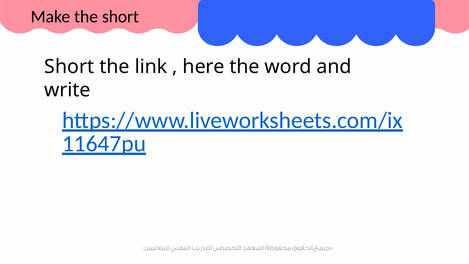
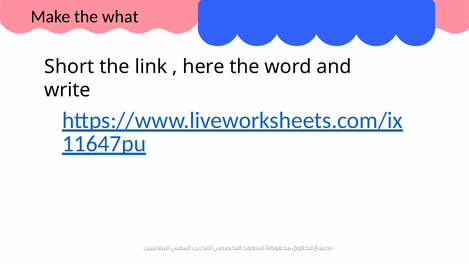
the short: short -> what
